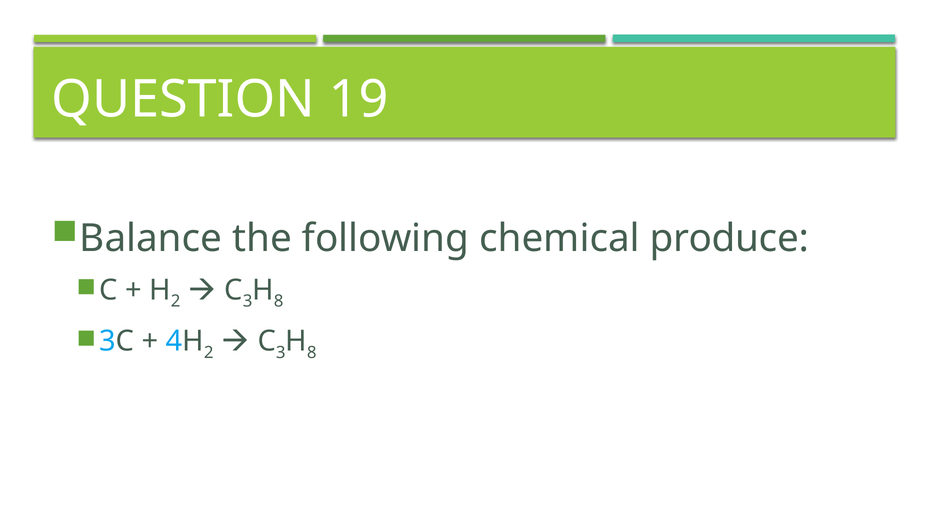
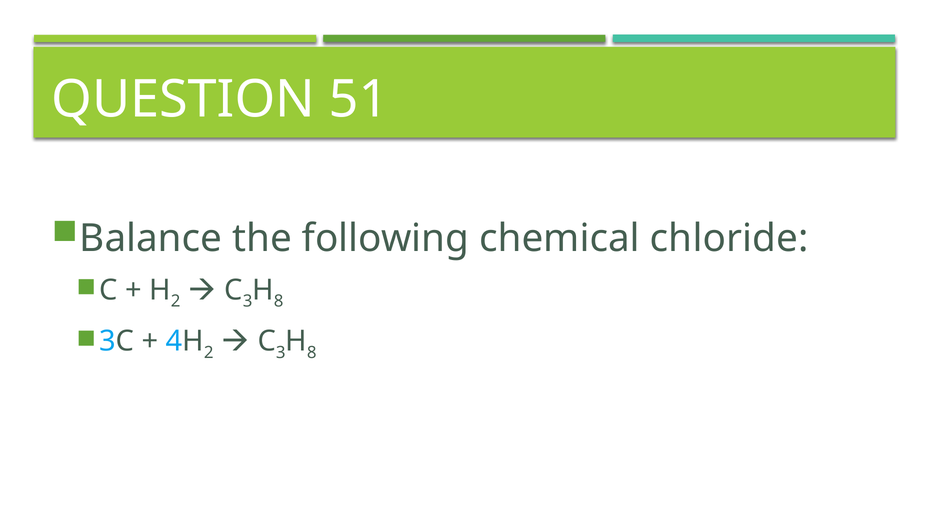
19: 19 -> 51
produce: produce -> chloride
